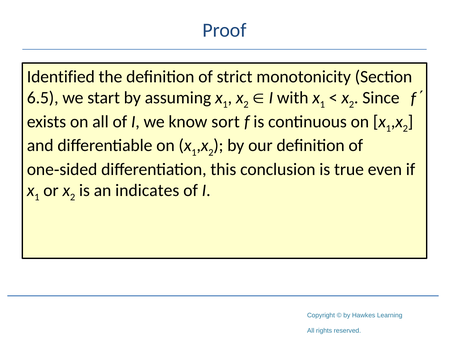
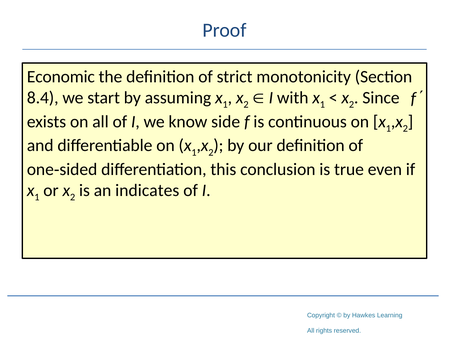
Identified: Identified -> Economic
6.5: 6.5 -> 8.4
sort: sort -> side
